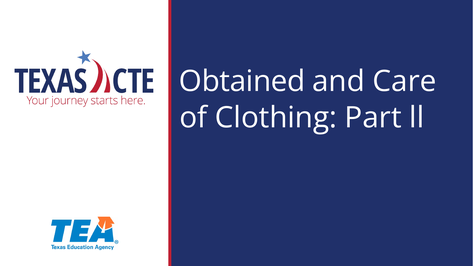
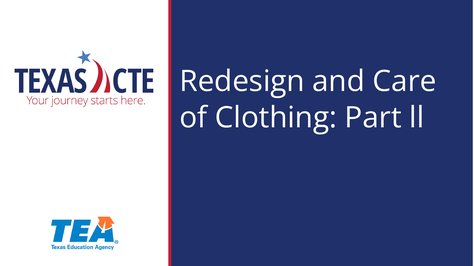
Obtained: Obtained -> Redesign
